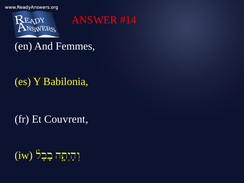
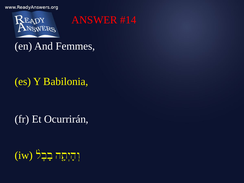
Couvrent: Couvrent -> Ocurrirán
